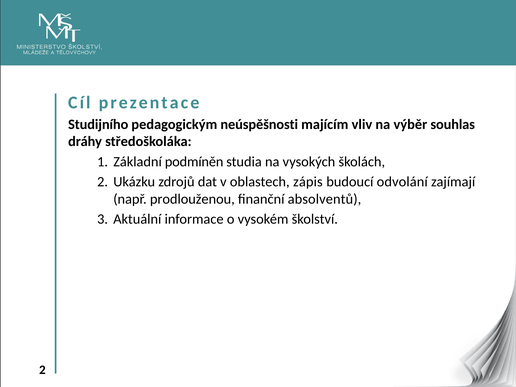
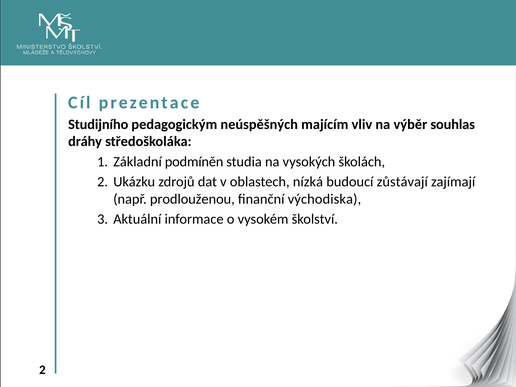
neúspěšnosti: neúspěšnosti -> neúspěšných
zápis: zápis -> nízká
odvolání: odvolání -> zůstávají
absolventů: absolventů -> východiska
